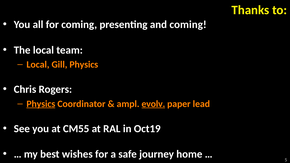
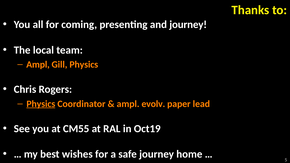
and coming: coming -> journey
Local at (38, 65): Local -> Ampl
evolv underline: present -> none
